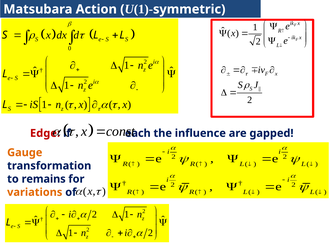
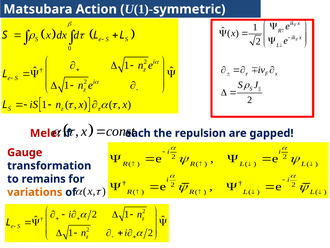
Edge: Edge -> Mele
influence: influence -> repulsion
Gauge colour: orange -> red
